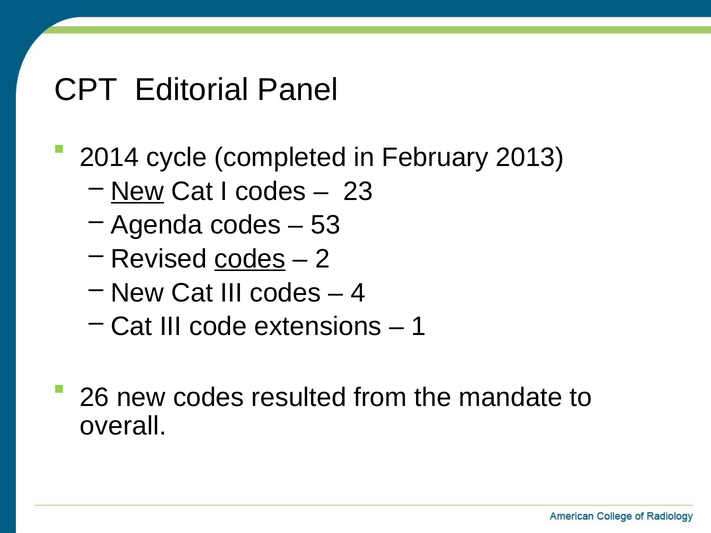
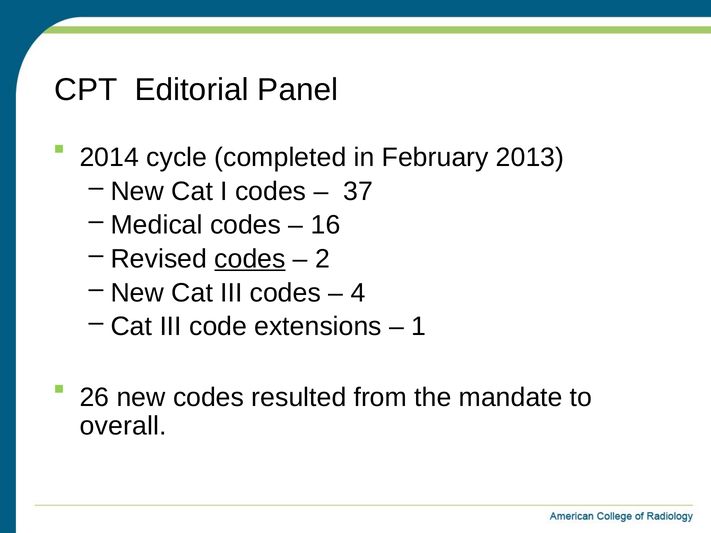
New at (137, 191) underline: present -> none
23: 23 -> 37
Agenda: Agenda -> Medical
53: 53 -> 16
